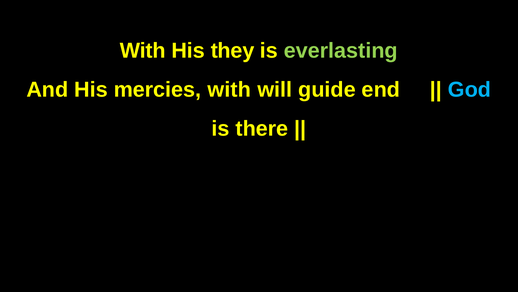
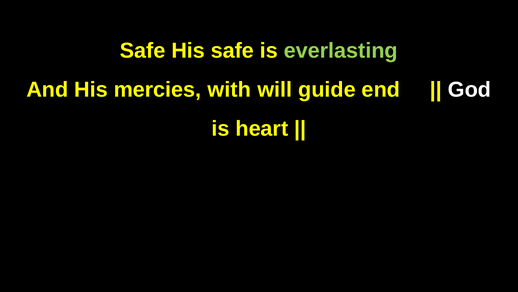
With at (143, 51): With -> Safe
His they: they -> safe
God colour: light blue -> white
there: there -> heart
